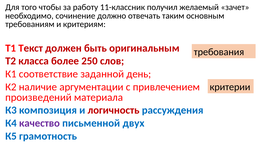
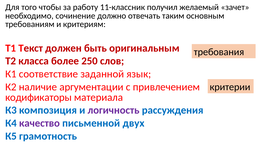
день: день -> язык
произведений: произведений -> кодификаторы
логичность colour: red -> purple
